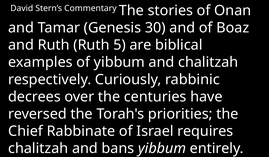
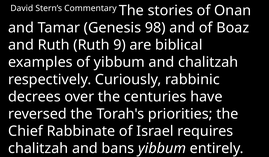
30: 30 -> 98
5: 5 -> 9
